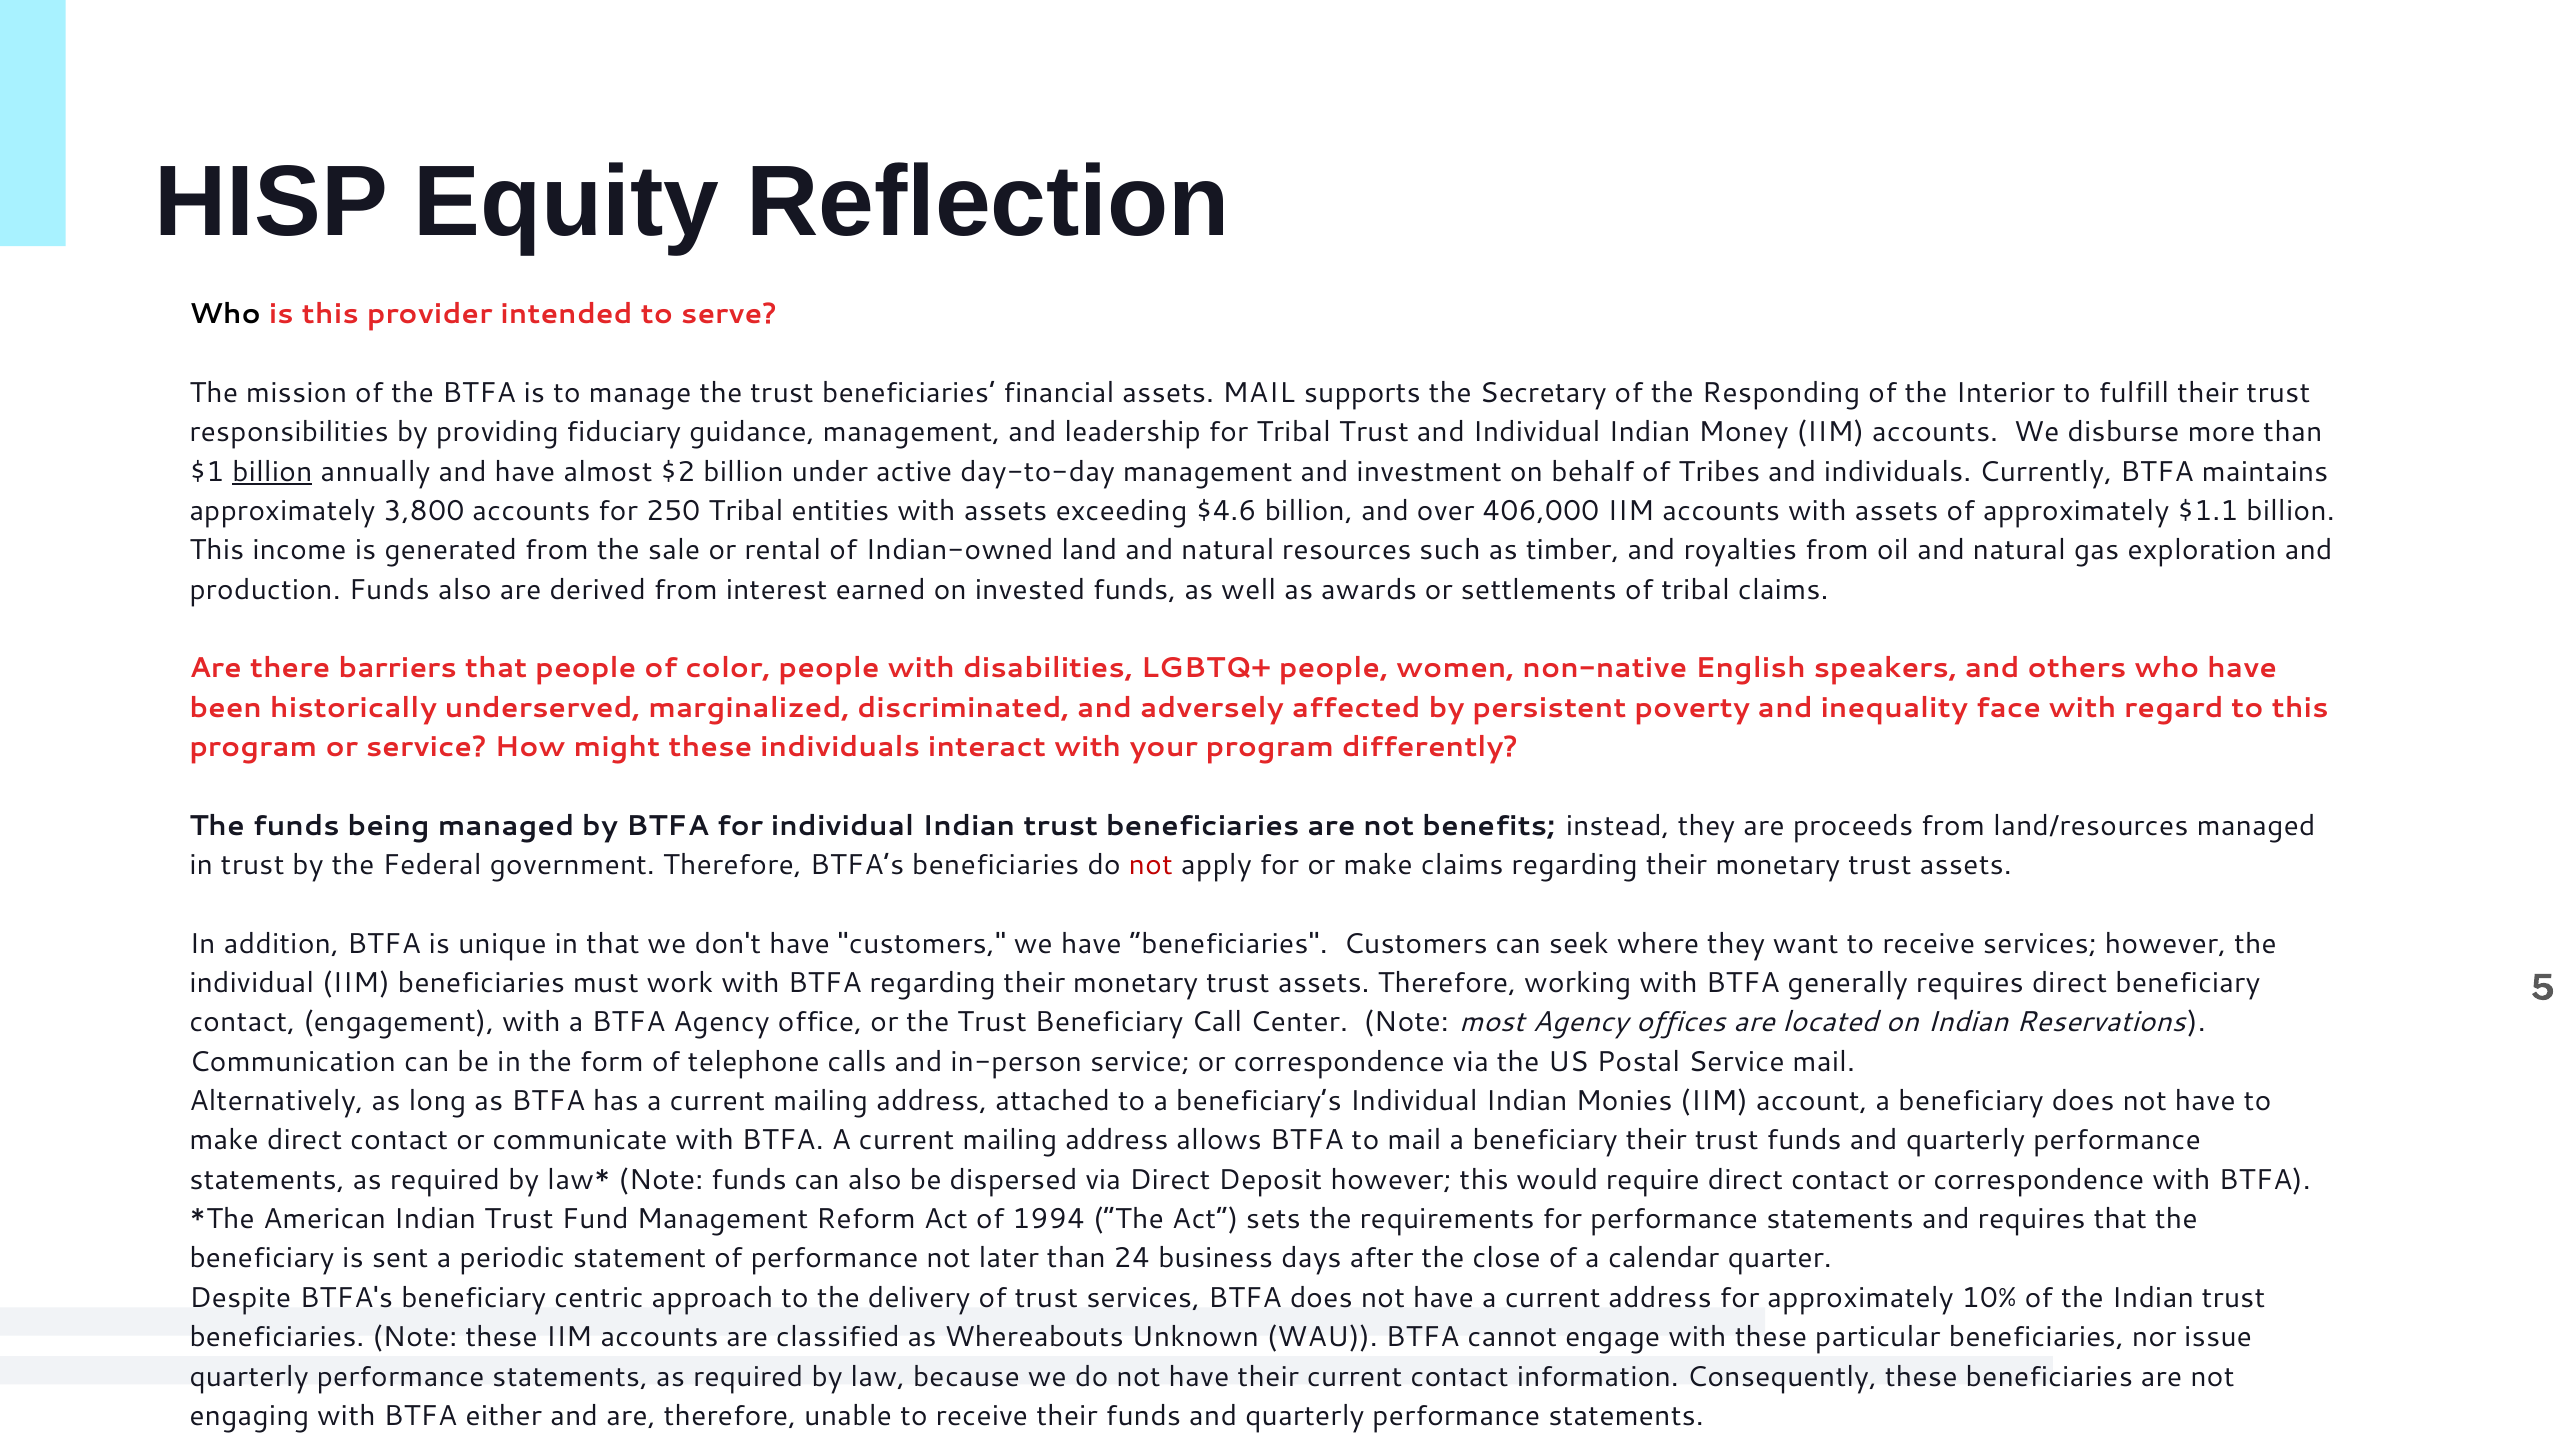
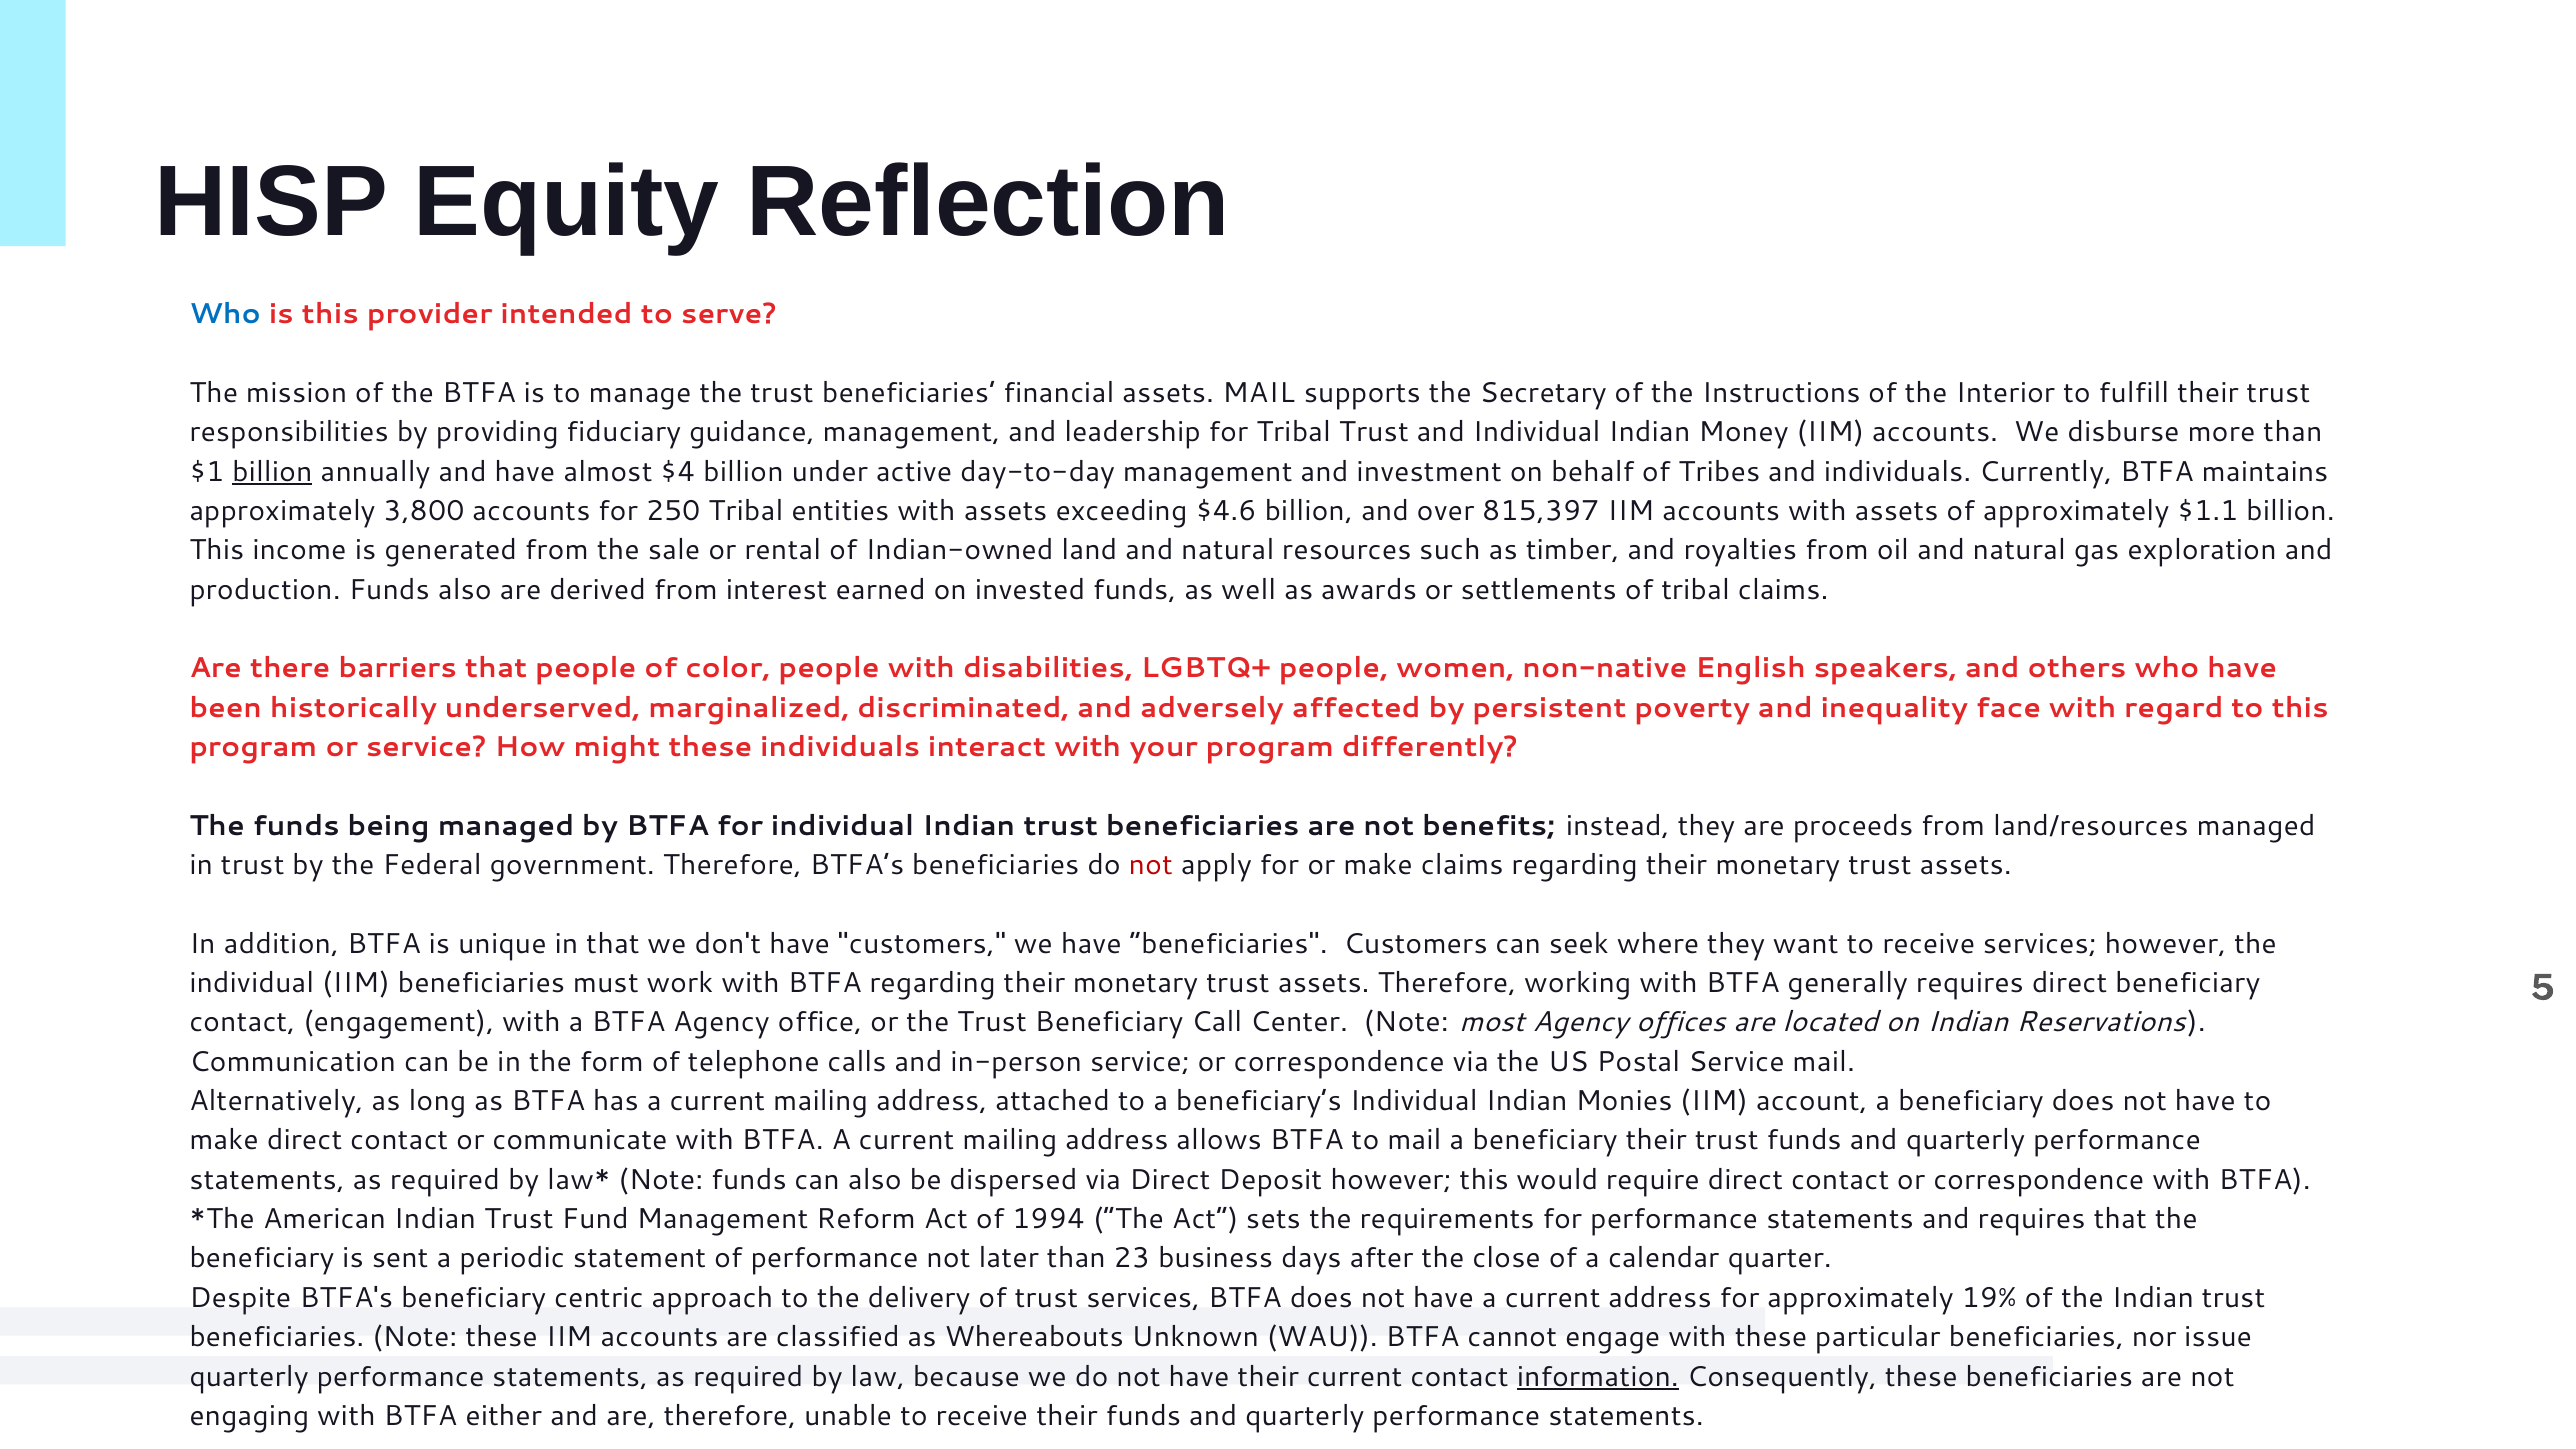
Who at (225, 314) colour: black -> blue
Responding: Responding -> Instructions
$2: $2 -> $4
406,000: 406,000 -> 815,397
24: 24 -> 23
10%: 10% -> 19%
information underline: none -> present
